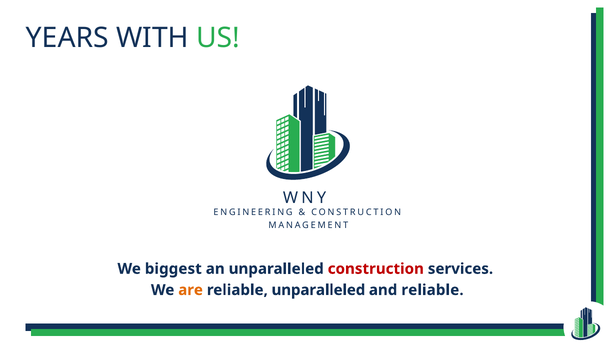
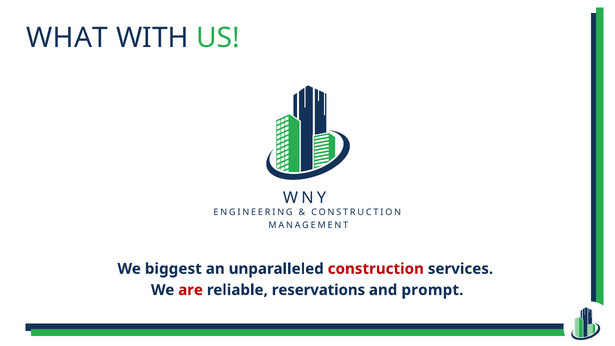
YEARS: YEARS -> WHAT
are colour: orange -> red
reliable unparalleled: unparalleled -> reservations
and reliable: reliable -> prompt
